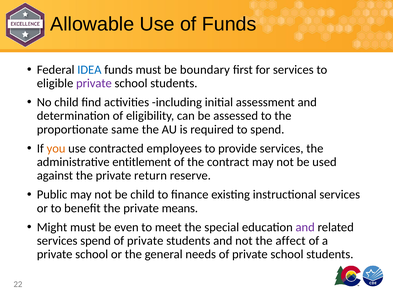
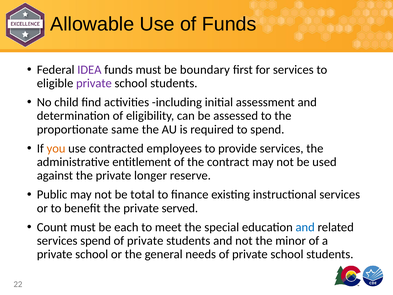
IDEA colour: blue -> purple
return: return -> longer
be child: child -> total
means: means -> served
Might: Might -> Count
even: even -> each
and at (305, 227) colour: purple -> blue
affect: affect -> minor
